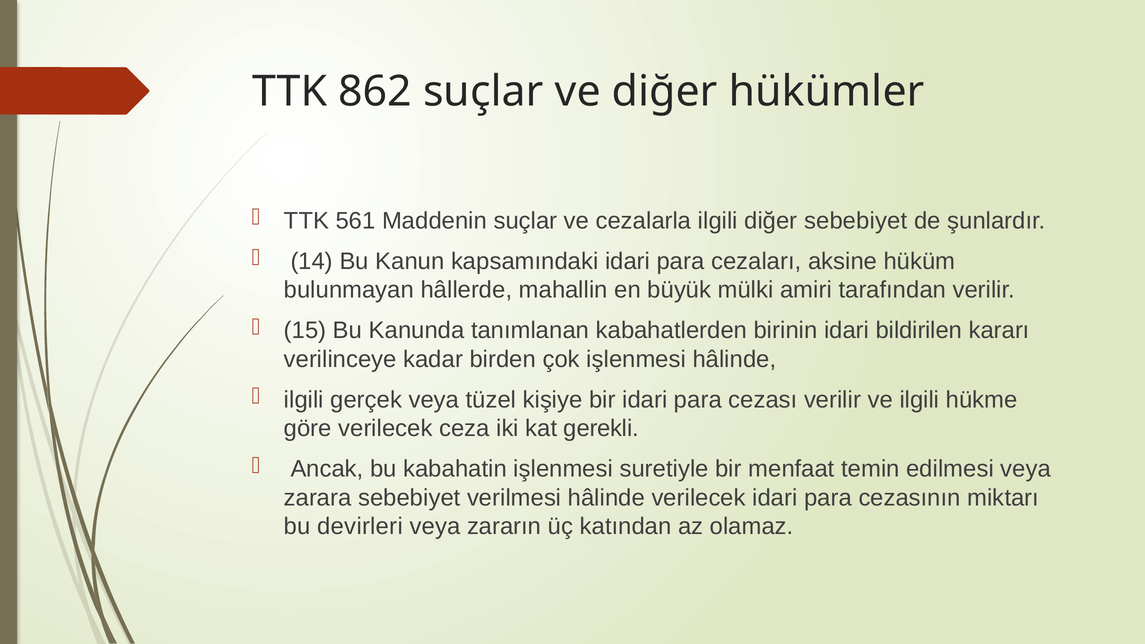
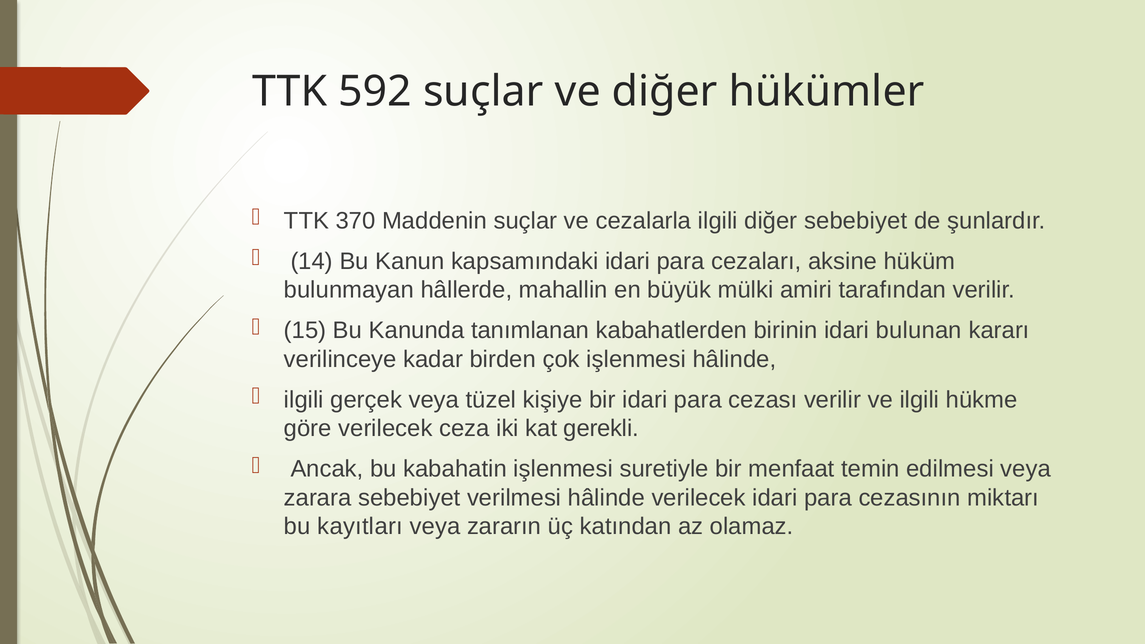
862: 862 -> 592
561: 561 -> 370
bildirilen: bildirilen -> bulunan
devirleri: devirleri -> kayıtları
